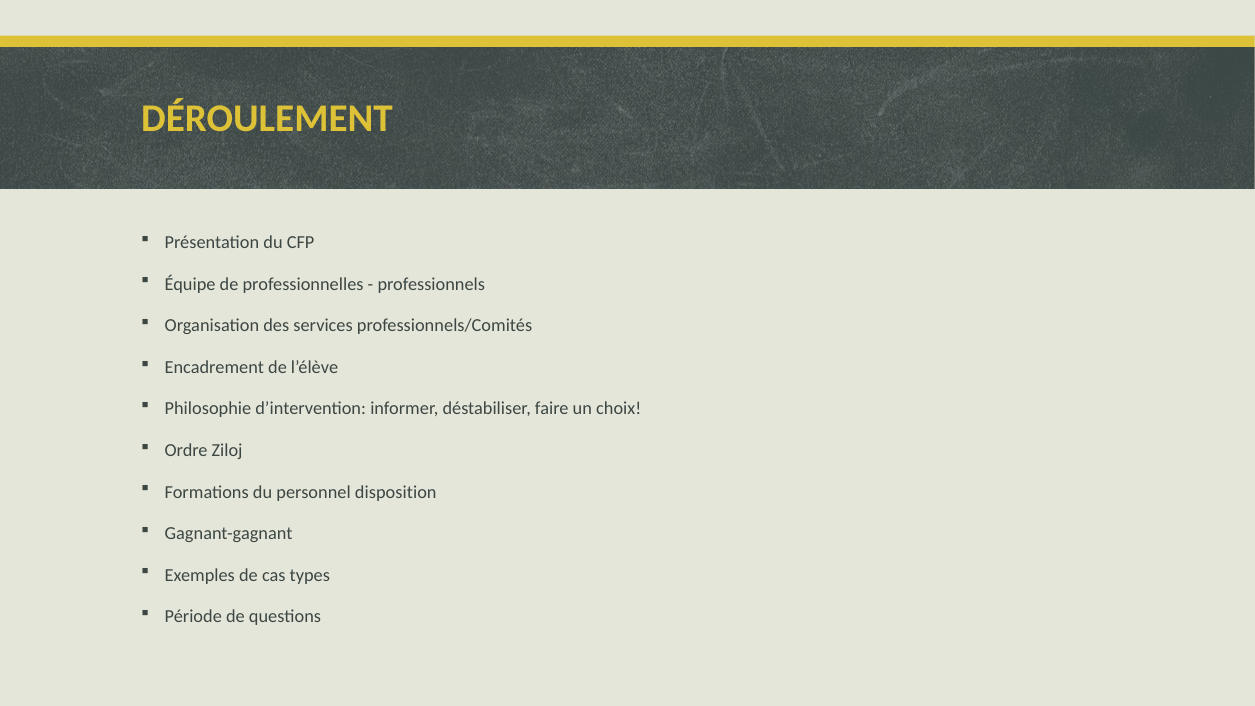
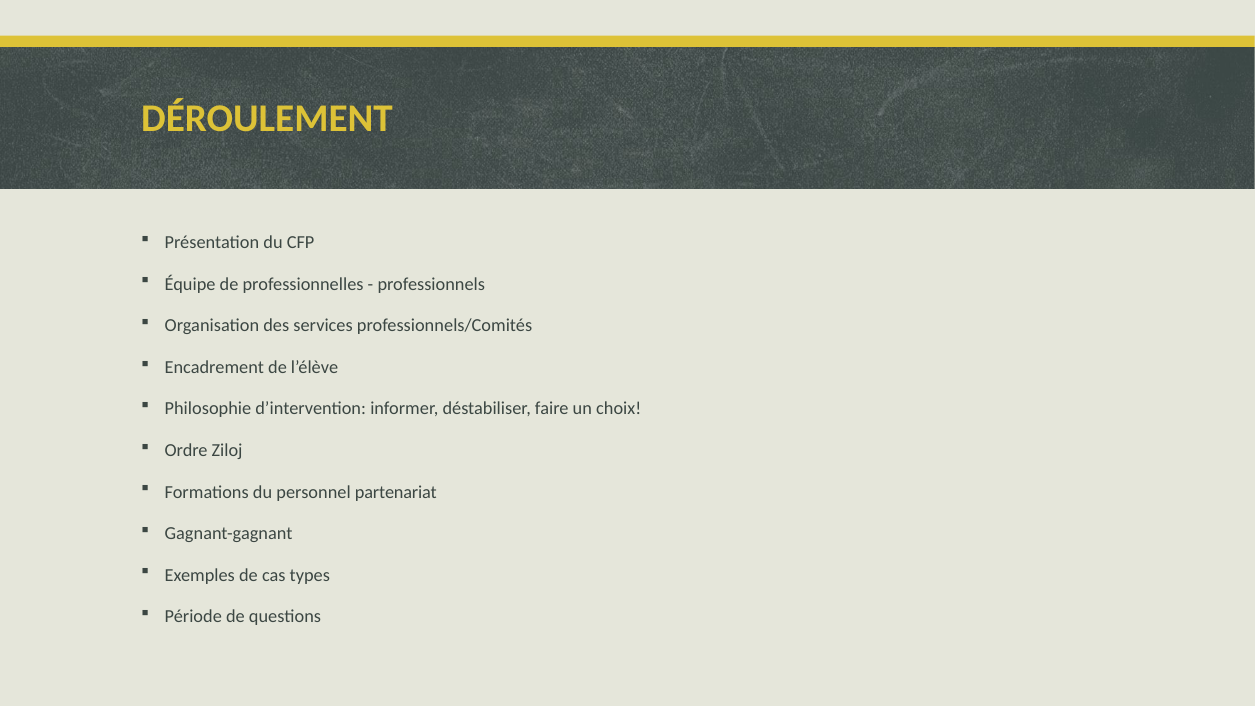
disposition: disposition -> partenariat
